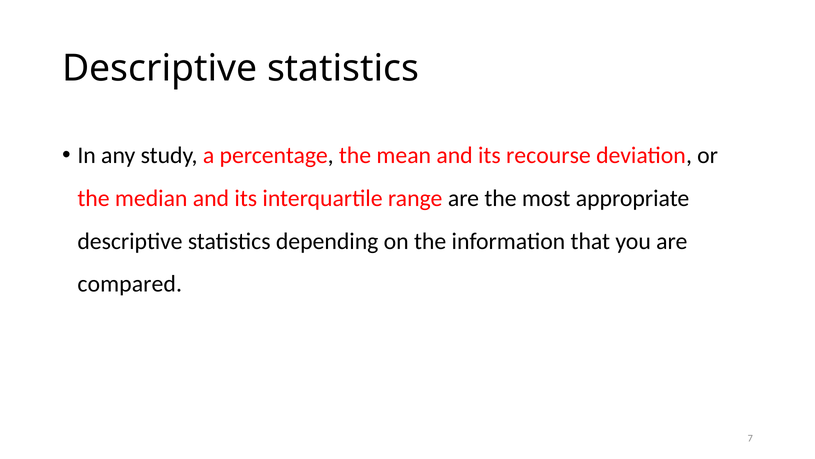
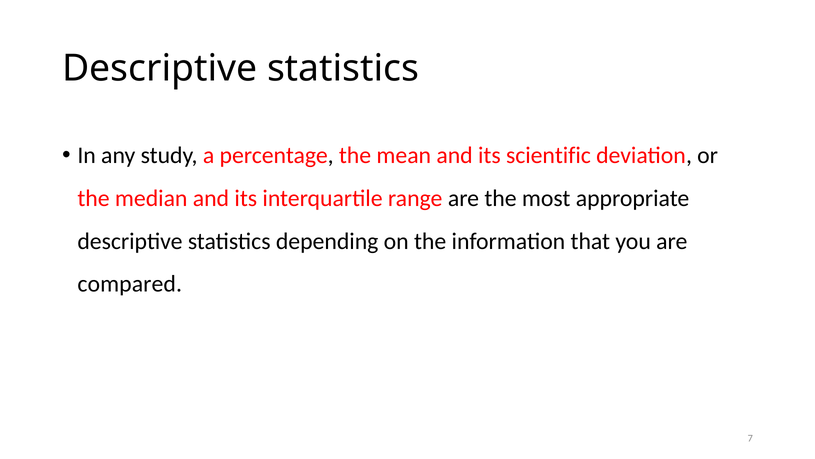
recourse: recourse -> scientific
